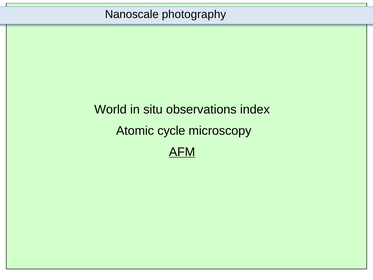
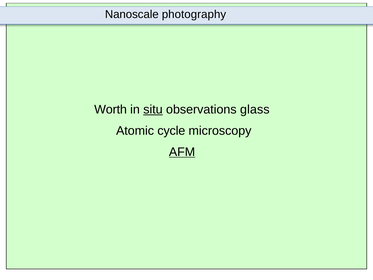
World: World -> Worth
situ underline: none -> present
index: index -> glass
